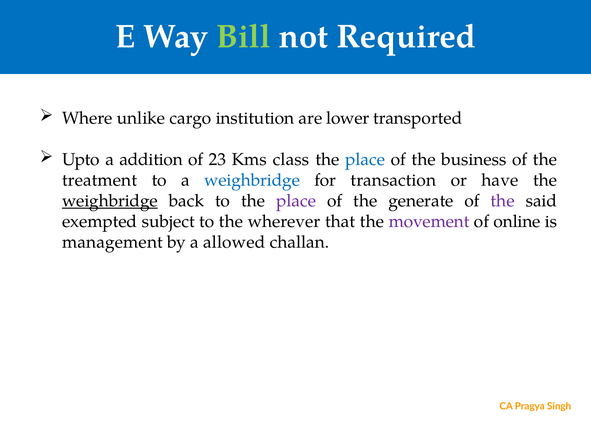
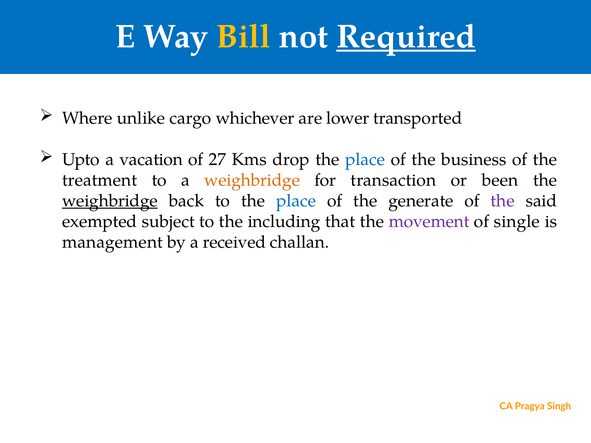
Bill colour: light green -> yellow
Required underline: none -> present
institution: institution -> whichever
addition: addition -> vacation
23: 23 -> 27
class: class -> drop
weighbridge at (252, 180) colour: blue -> orange
have: have -> been
place at (296, 201) colour: purple -> blue
wherever: wherever -> including
online: online -> single
allowed: allowed -> received
